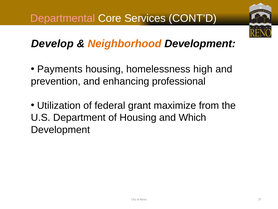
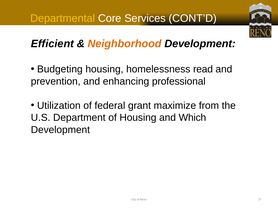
Departmental colour: pink -> yellow
Develop: Develop -> Efficient
Payments: Payments -> Budgeting
high: high -> read
